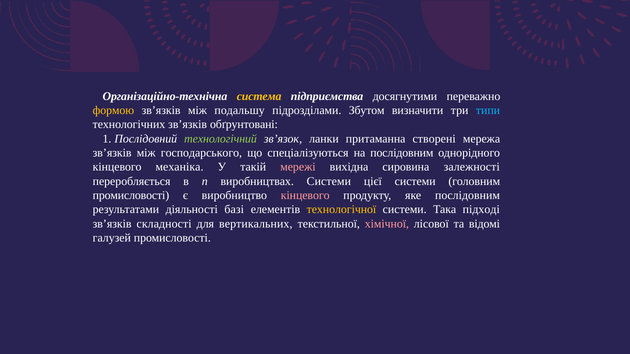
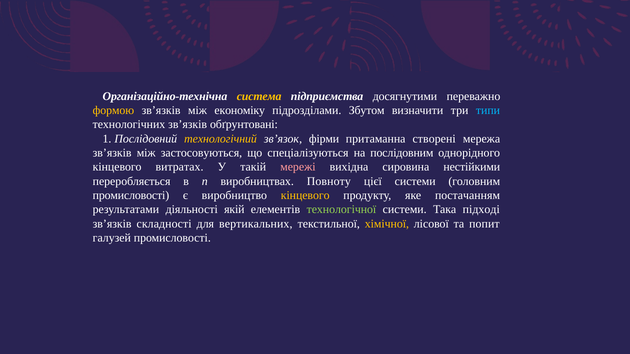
подальшу: подальшу -> економіку
технологічний colour: light green -> yellow
ланки: ланки -> фірми
господарського: господарського -> застосовуються
механіка: механіка -> витратах
залежності: залежності -> нестійкими
виробництвах Системи: Системи -> Повноту
кінцевого at (305, 196) colour: pink -> yellow
яке послідовним: послідовним -> постачанням
базі: базі -> якій
технологічної colour: yellow -> light green
хімічної colour: pink -> yellow
відомі: відомі -> попит
